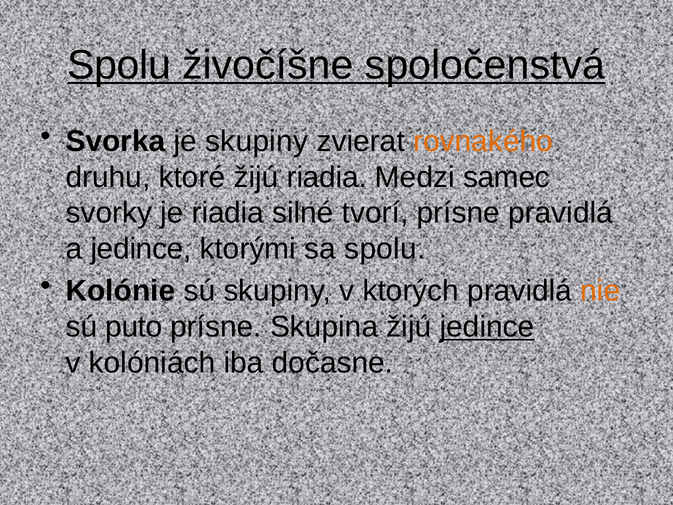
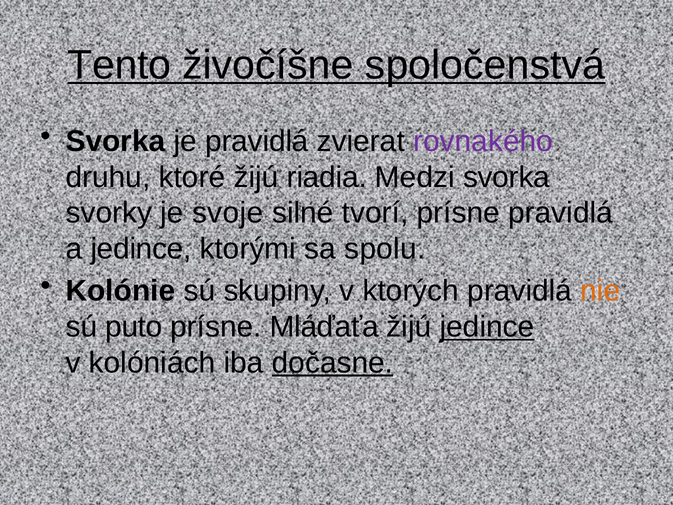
Spolu at (119, 65): Spolu -> Tento
je skupiny: skupiny -> pravidlá
rovnakého colour: orange -> purple
Medzi samec: samec -> svorka
je riadia: riadia -> svoje
Skupina: Skupina -> Mláďaťa
dočasne underline: none -> present
